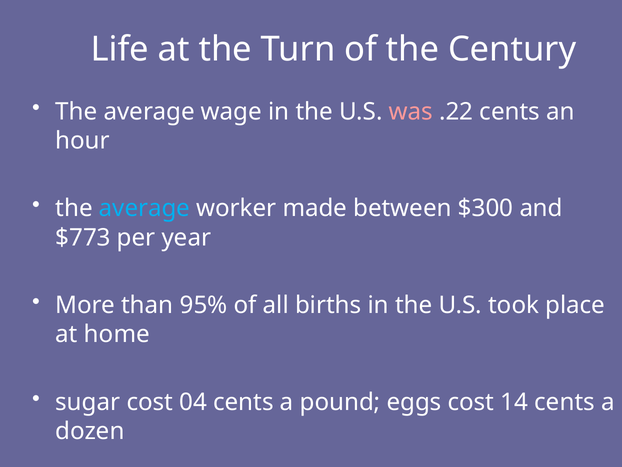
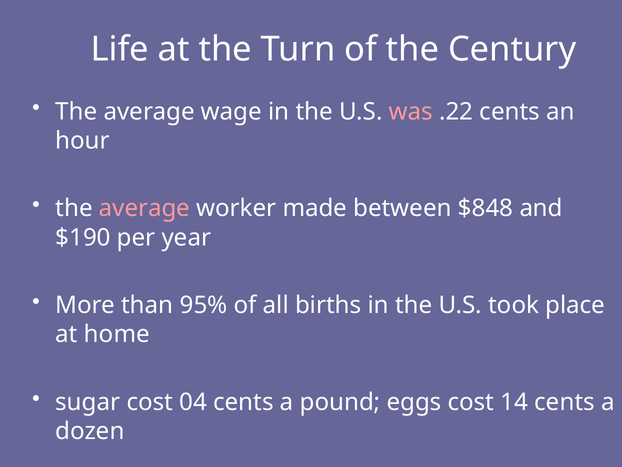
average at (145, 208) colour: light blue -> pink
$300: $300 -> $848
$773: $773 -> $190
